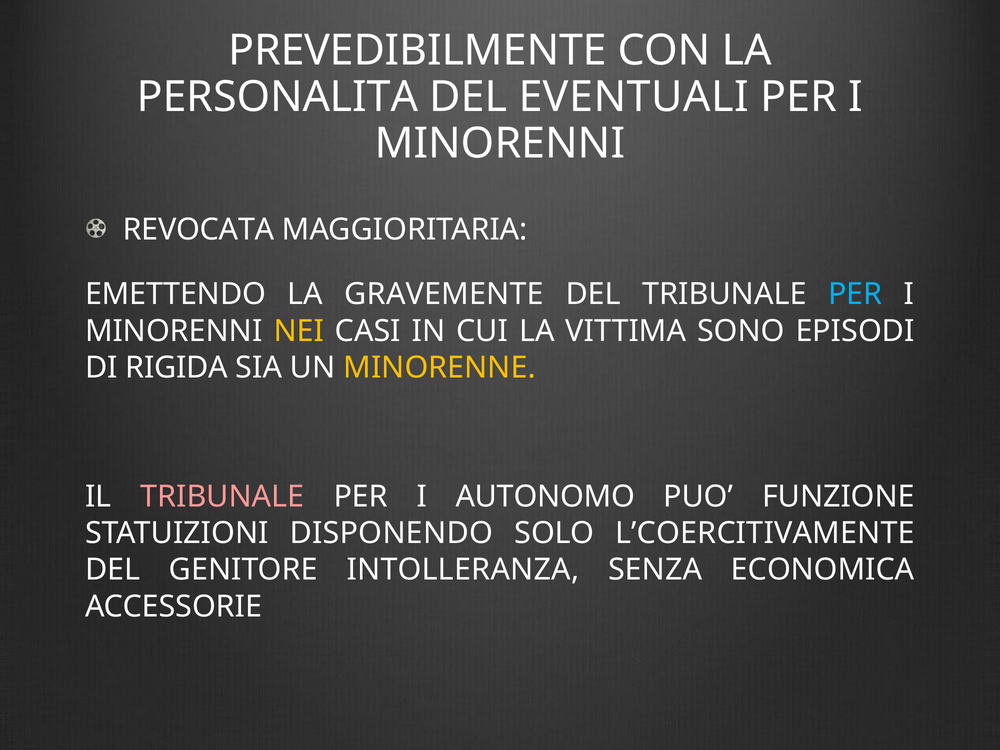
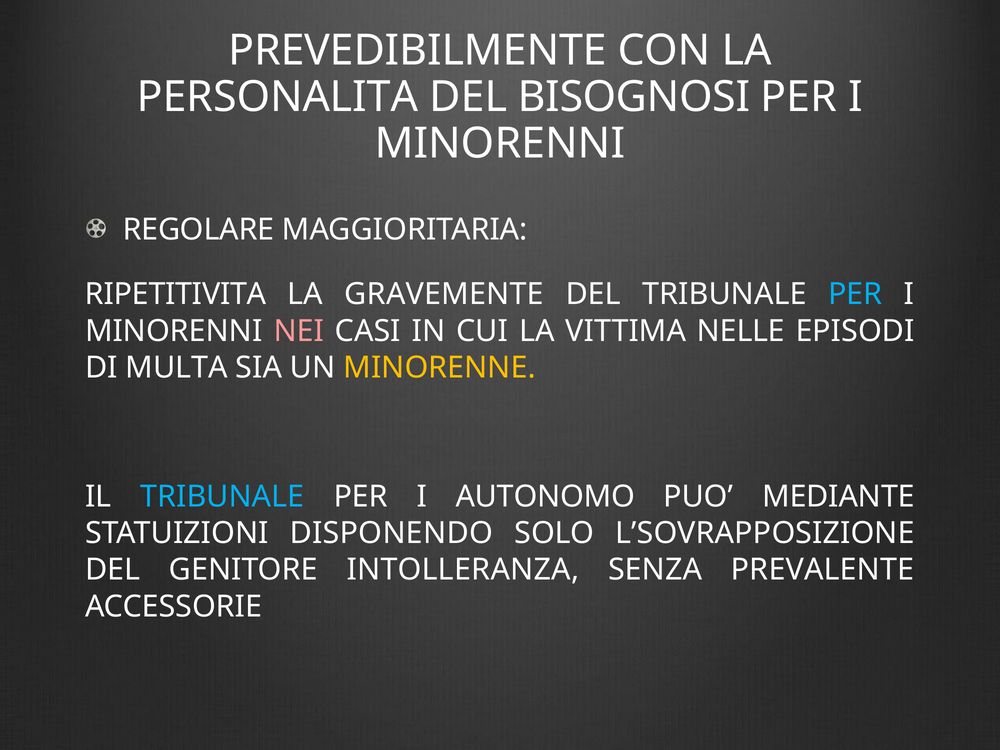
EVENTUALI: EVENTUALI -> BISOGNOSI
REVOCATA: REVOCATA -> REGOLARE
EMETTENDO: EMETTENDO -> RIPETITIVITA
NEI colour: yellow -> pink
SONO: SONO -> NELLE
RIGIDA: RIGIDA -> MULTA
TRIBUNALE at (222, 497) colour: pink -> light blue
FUNZIONE: FUNZIONE -> MEDIANTE
L’COERCITIVAMENTE: L’COERCITIVAMENTE -> L’SOVRAPPOSIZIONE
ECONOMICA: ECONOMICA -> PREVALENTE
